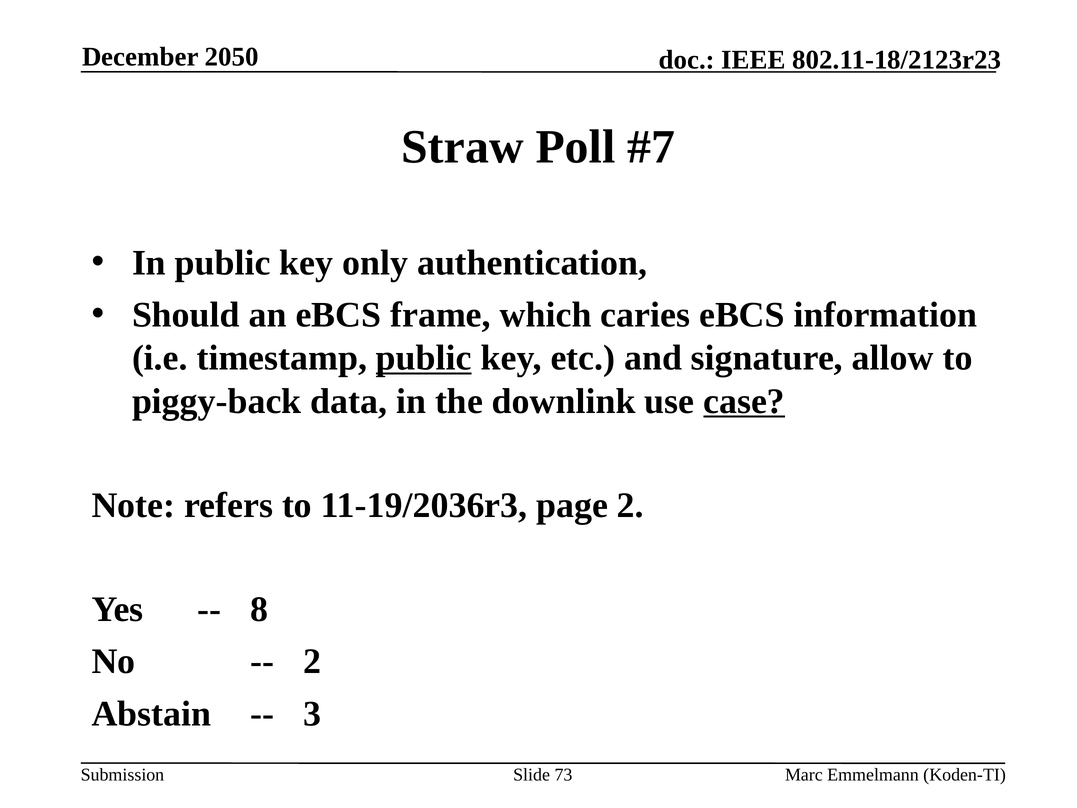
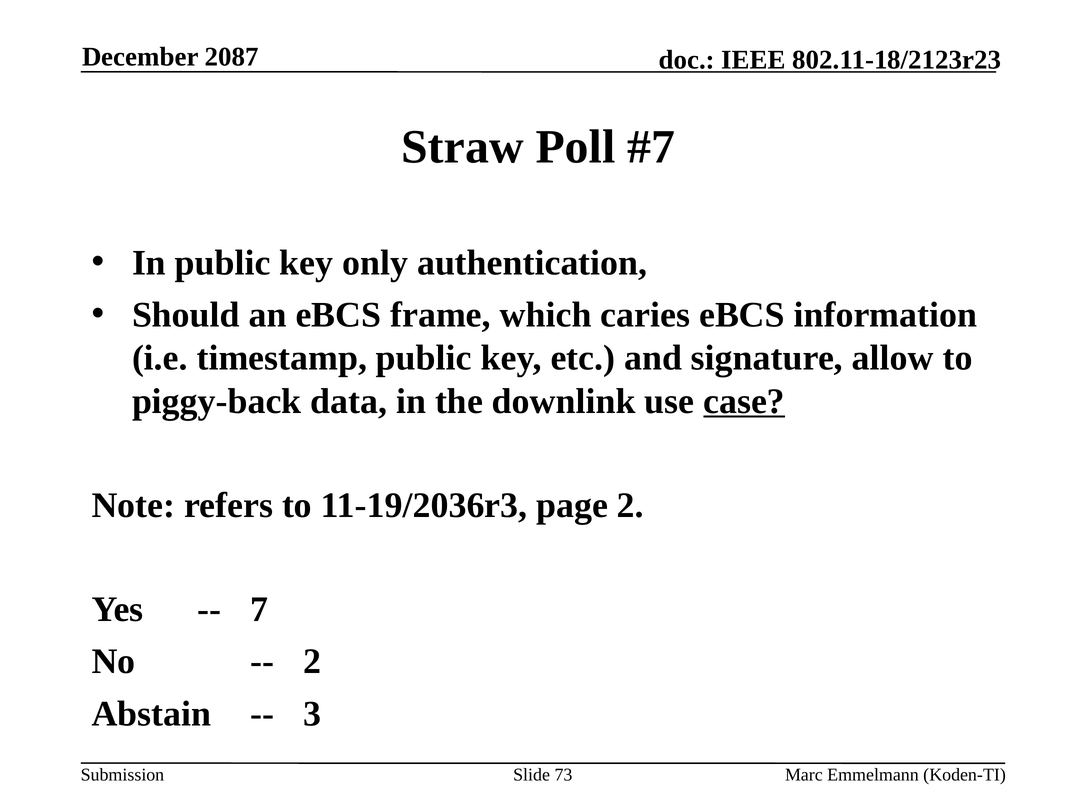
2050: 2050 -> 2087
public at (424, 358) underline: present -> none
8: 8 -> 7
